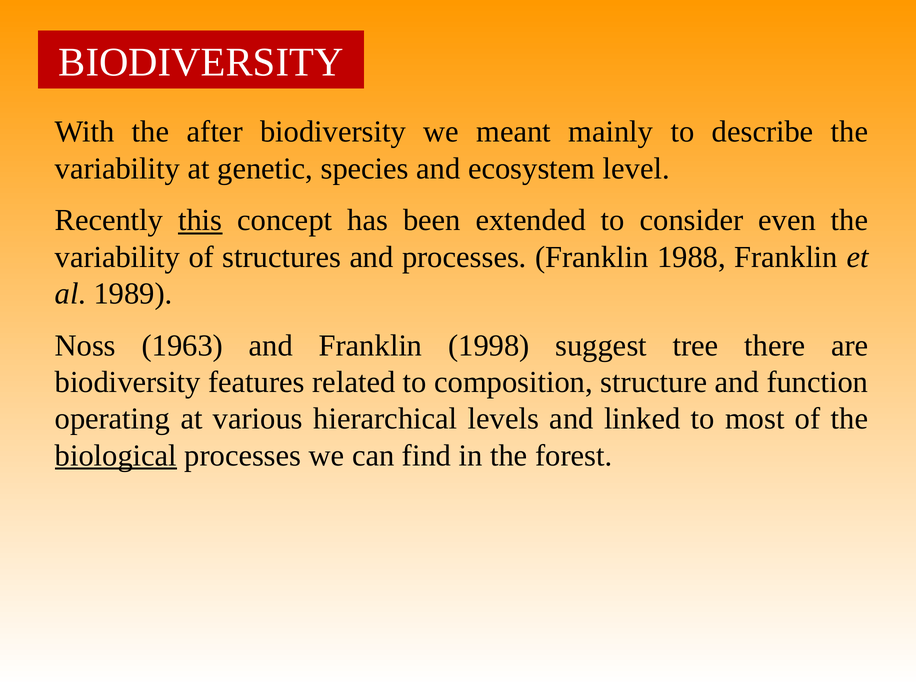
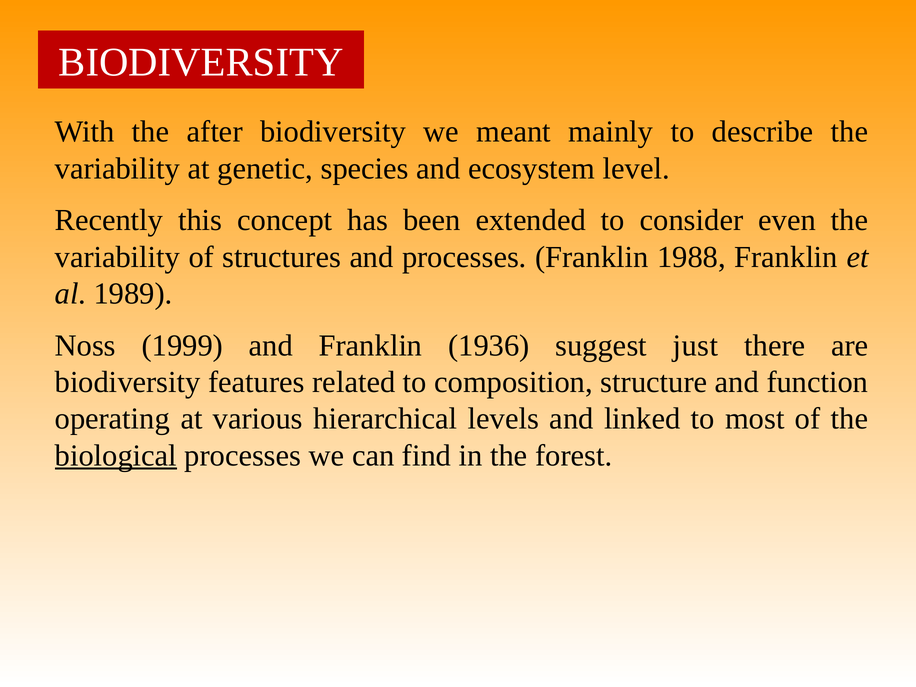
this underline: present -> none
1963: 1963 -> 1999
1998: 1998 -> 1936
tree: tree -> just
